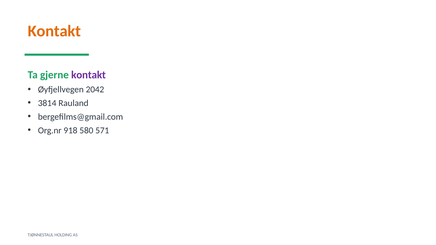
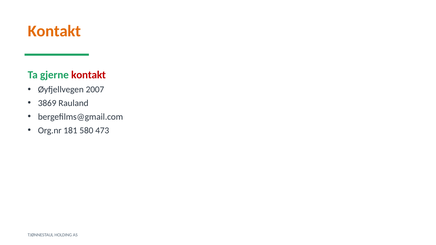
kontakt at (89, 75) colour: purple -> red
2042: 2042 -> 2007
3814: 3814 -> 3869
918: 918 -> 181
571: 571 -> 473
